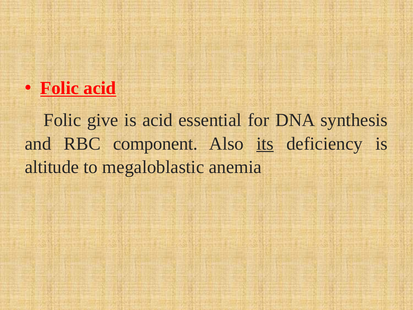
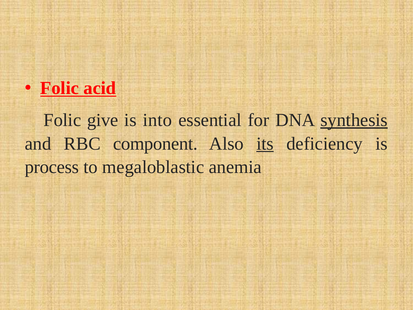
is acid: acid -> into
synthesis underline: none -> present
altitude: altitude -> process
